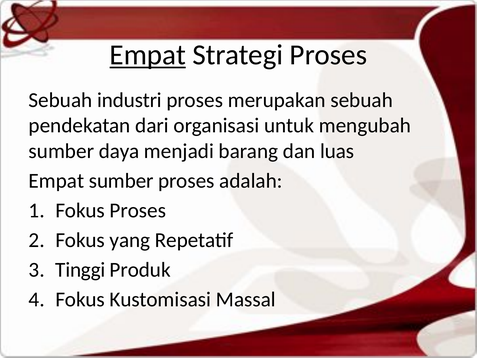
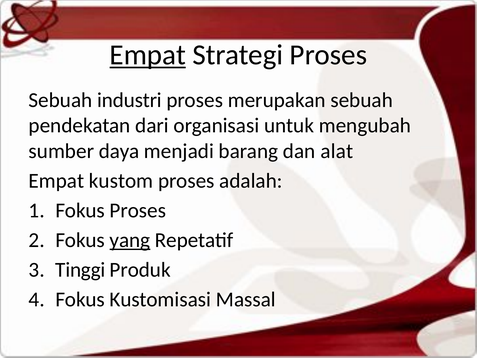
luas: luas -> alat
Empat sumber: sumber -> kustom
yang underline: none -> present
